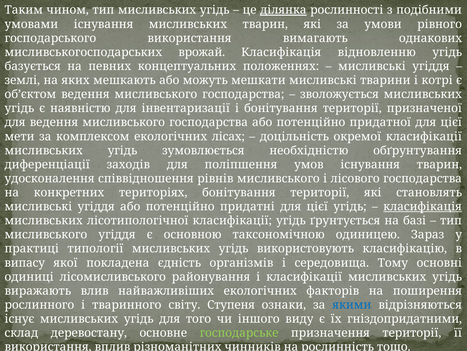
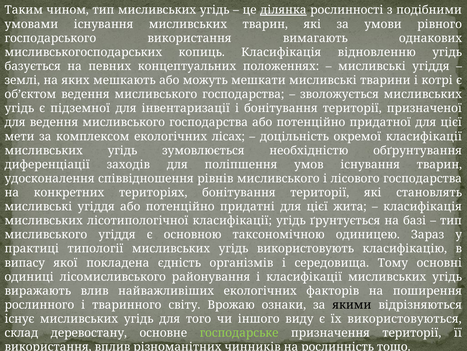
врожай: врожай -> копиць
наявністю: наявністю -> підземної
цієї угідь: угідь -> жита
класифікація at (423, 206) underline: present -> none
Ступеня: Ступеня -> Врожаю
якими colour: blue -> black
гніздопридатними: гніздопридатними -> використовуються
